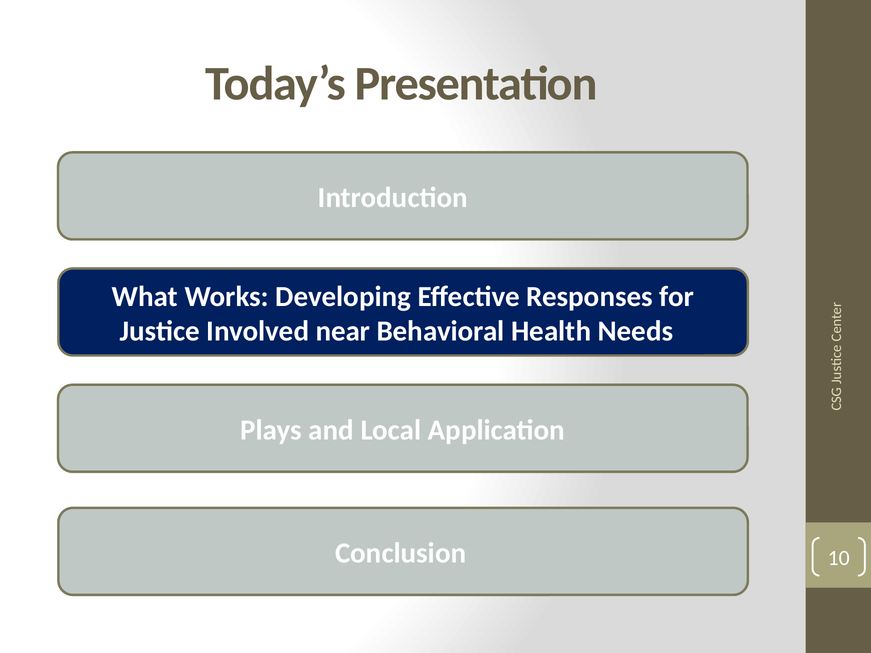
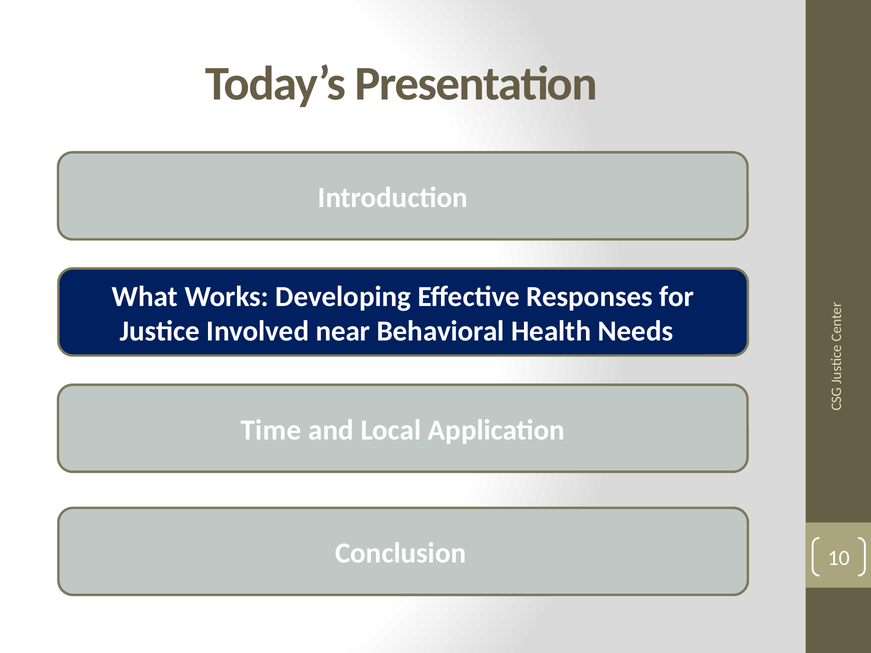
Plays: Plays -> Time
